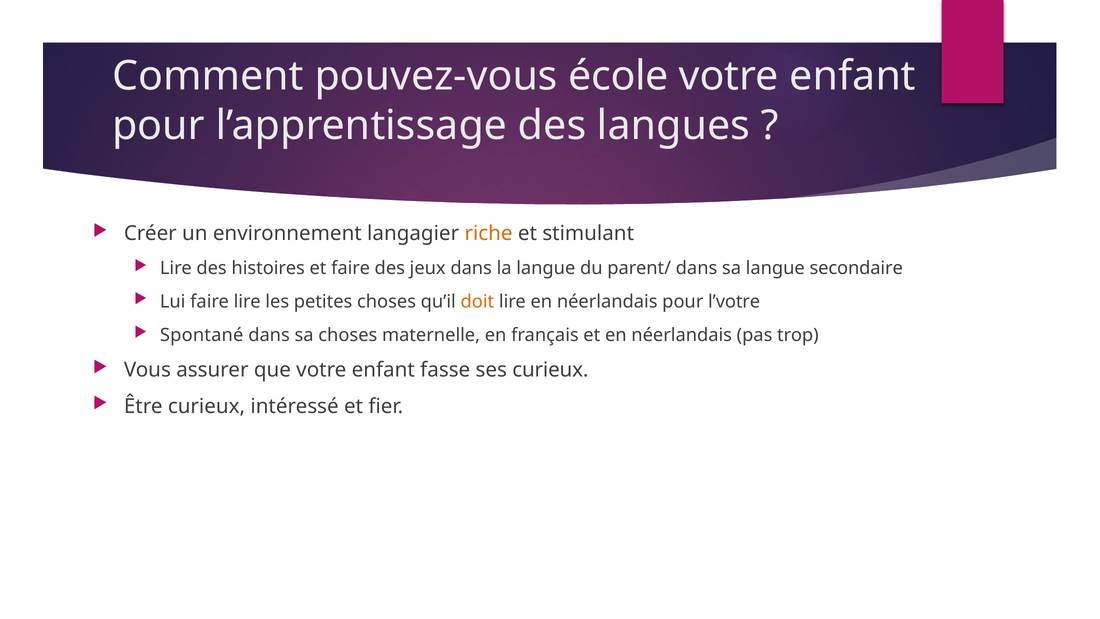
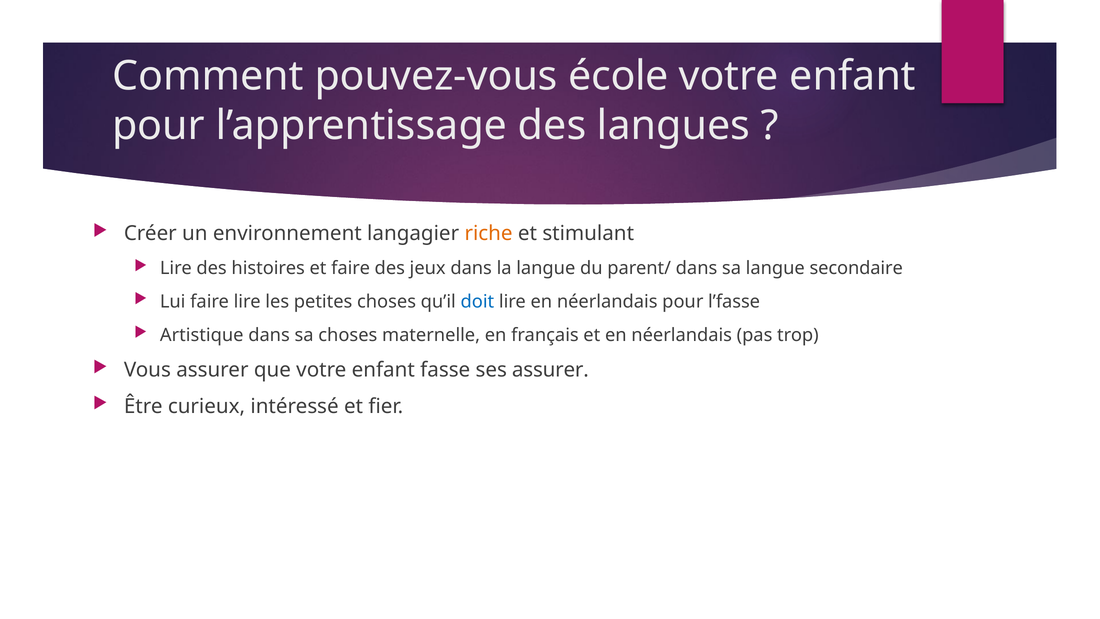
doit colour: orange -> blue
l’votre: l’votre -> l’fasse
Spontané: Spontané -> Artistique
ses curieux: curieux -> assurer
